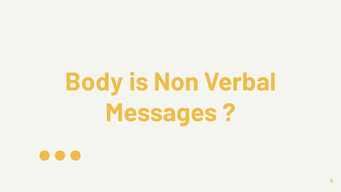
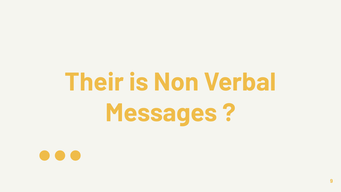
Body: Body -> Their
